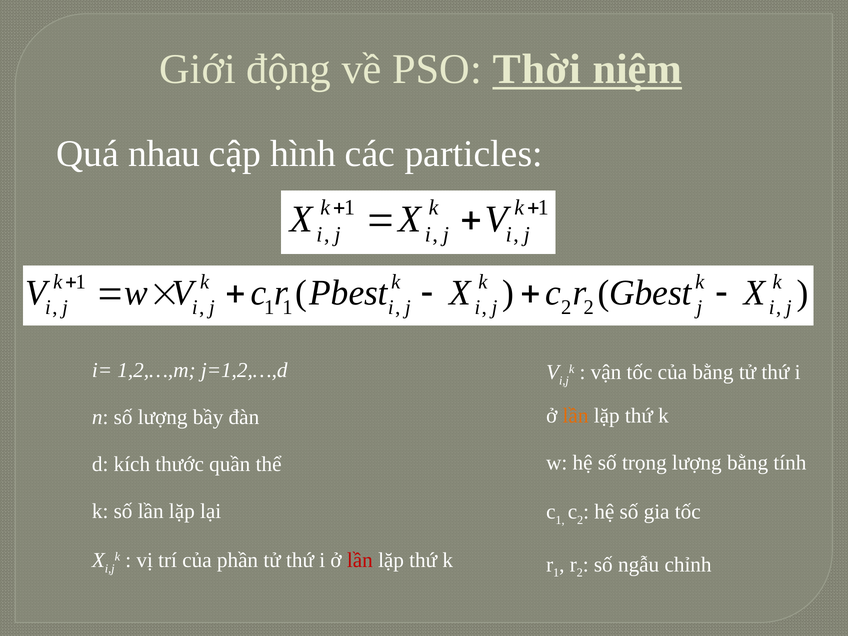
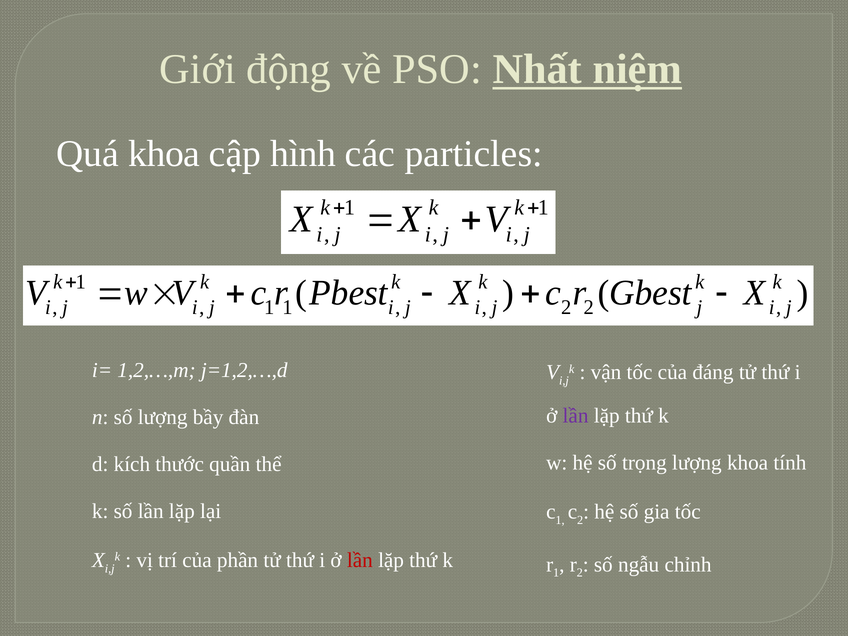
Thời: Thời -> Nhất
Quá nhau: nhau -> khoa
của bằng: bằng -> đáng
lần at (576, 416) colour: orange -> purple
lượng bằng: bằng -> khoa
